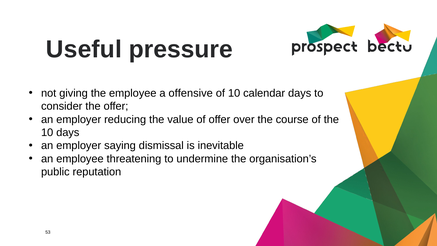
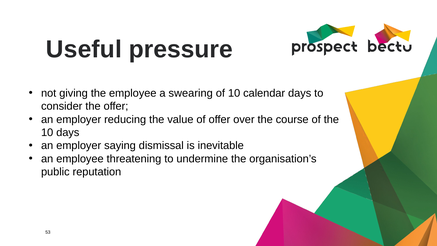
offensive: offensive -> swearing
